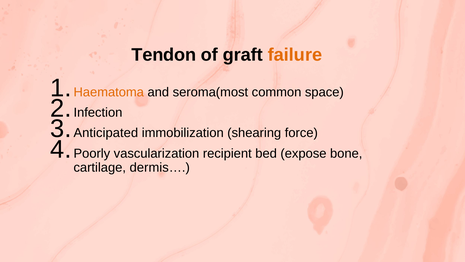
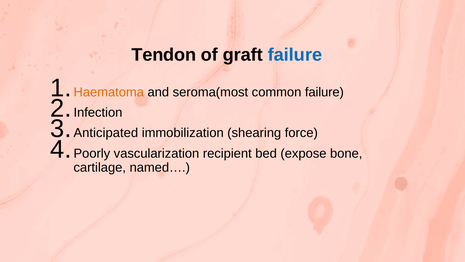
failure at (295, 55) colour: orange -> blue
common space: space -> failure
dermis…: dermis… -> named…
